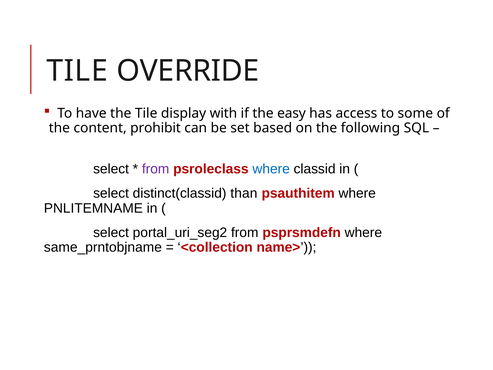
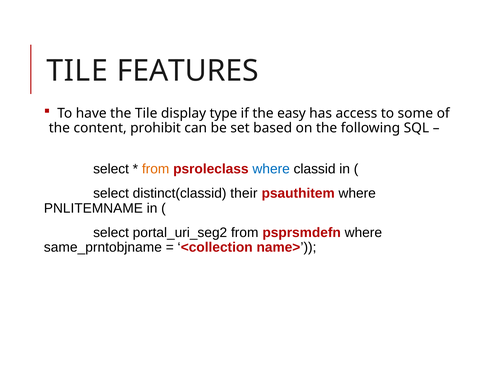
OVERRIDE: OVERRIDE -> FEATURES
with: with -> type
from at (156, 169) colour: purple -> orange
than: than -> their
